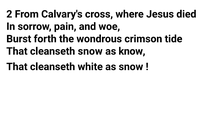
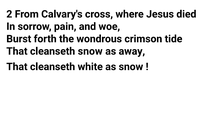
know: know -> away
